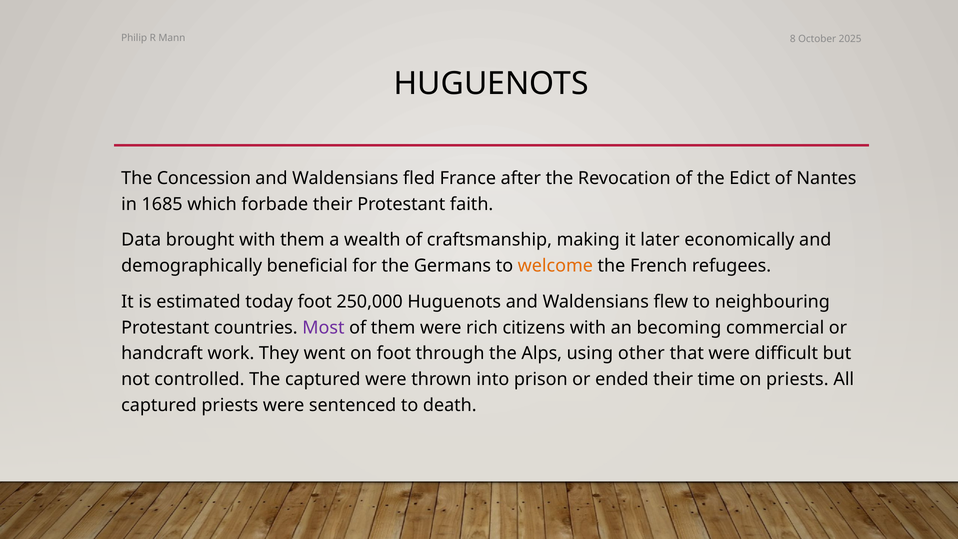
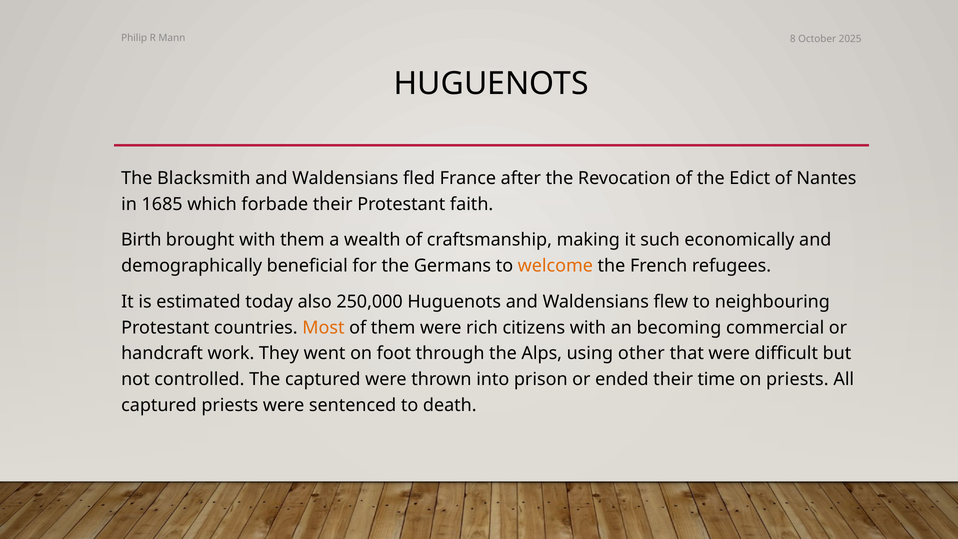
Concession: Concession -> Blacksmith
Data: Data -> Birth
later: later -> such
today foot: foot -> also
Most colour: purple -> orange
